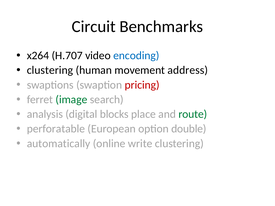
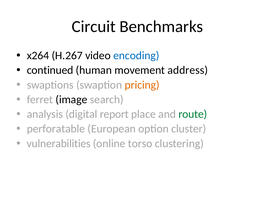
H.707: H.707 -> H.267
clustering at (50, 70): clustering -> continued
pricing colour: red -> orange
image colour: green -> black
blocks: blocks -> report
double: double -> cluster
automatically: automatically -> vulnerabilities
write: write -> torso
